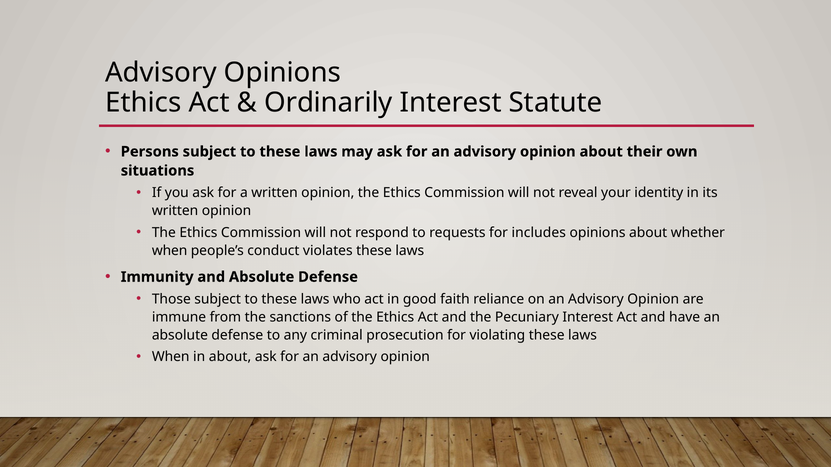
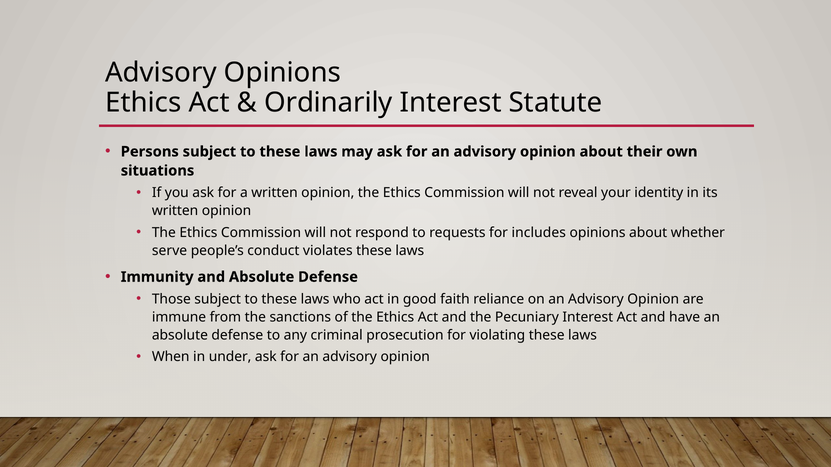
when at (170, 251): when -> serve
in about: about -> under
